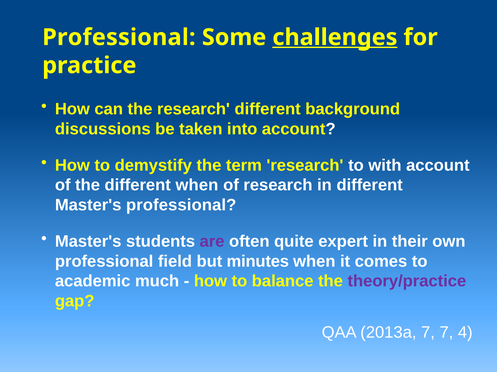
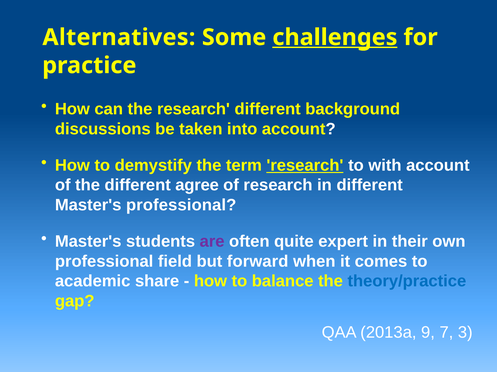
Professional at (119, 37): Professional -> Alternatives
research at (305, 166) underline: none -> present
different when: when -> agree
minutes: minutes -> forward
much: much -> share
theory/practice colour: purple -> blue
2013a 7: 7 -> 9
4: 4 -> 3
